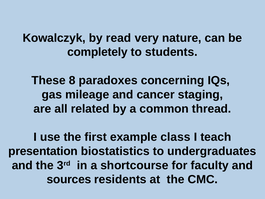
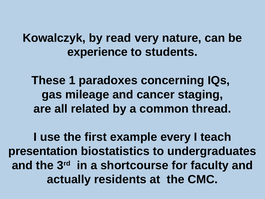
completely: completely -> experience
8: 8 -> 1
class: class -> every
sources: sources -> actually
